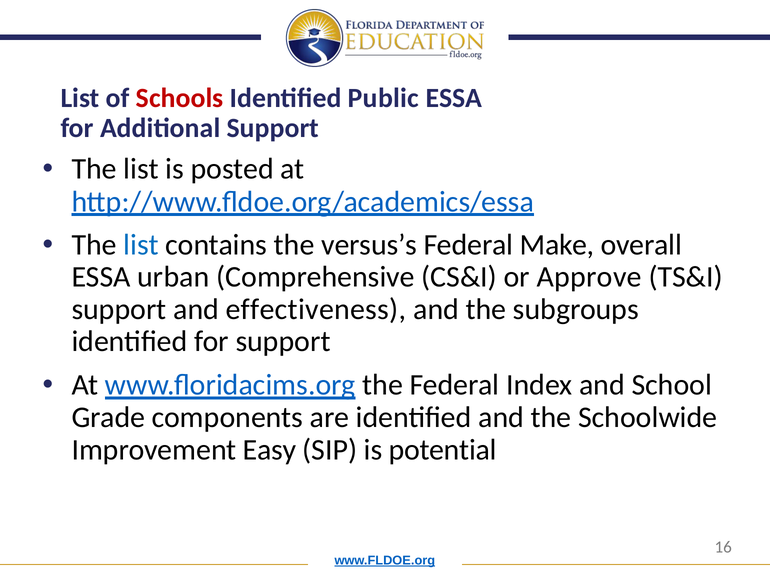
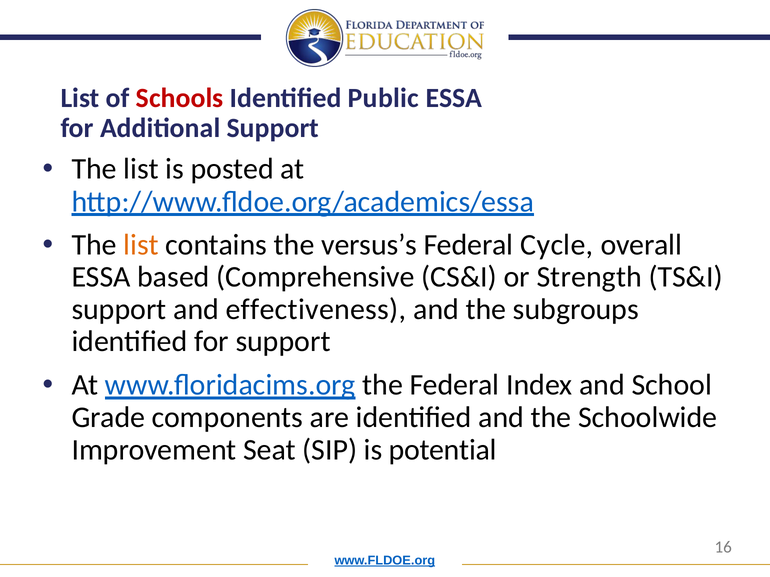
list at (141, 245) colour: blue -> orange
Make: Make -> Cycle
urban: urban -> based
Approve: Approve -> Strength
Easy: Easy -> Seat
